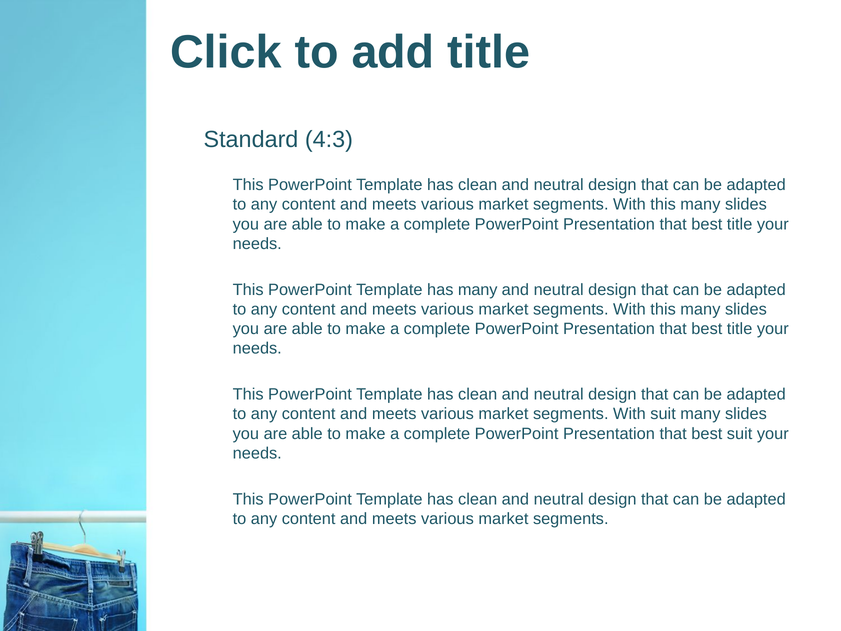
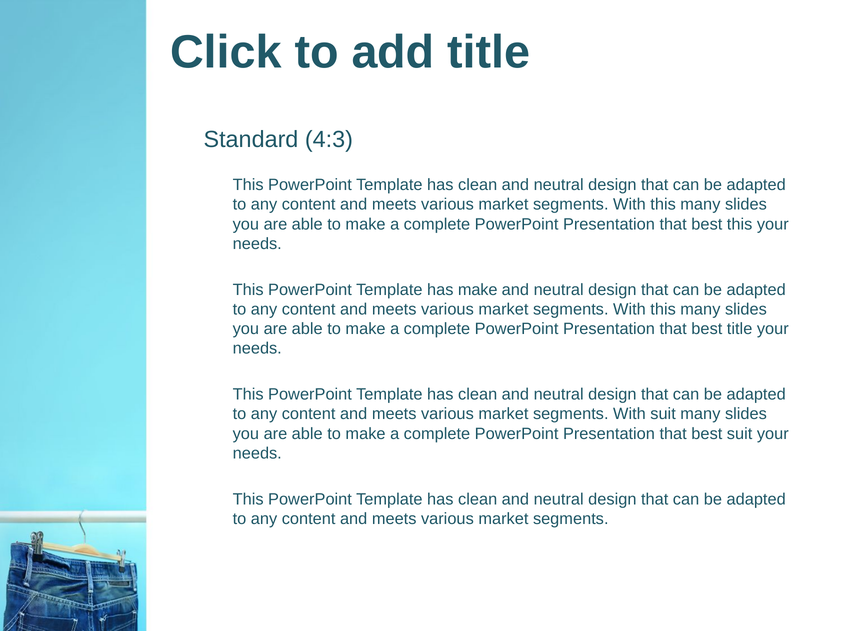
title at (740, 224): title -> this
has many: many -> make
